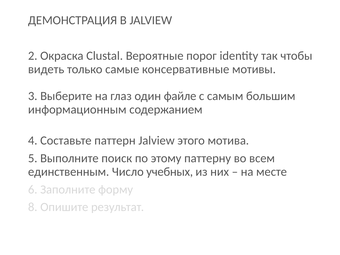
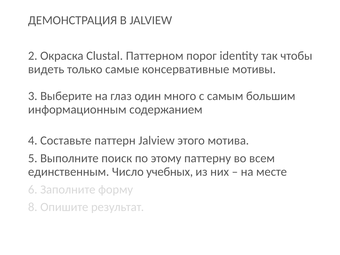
Вероятные: Вероятные -> Паттерном
файле: файле -> много
